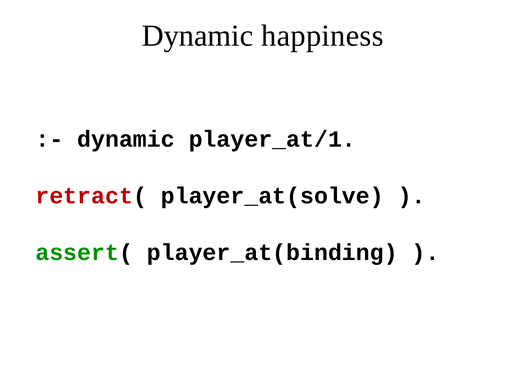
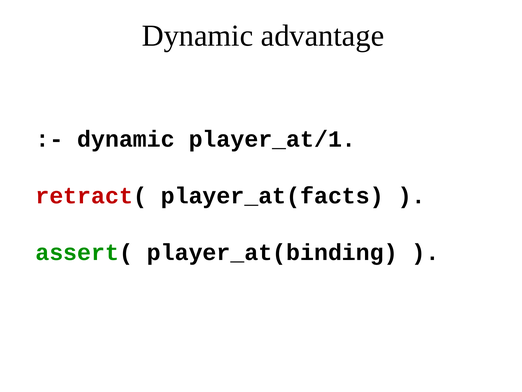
happiness: happiness -> advantage
player_at(solve: player_at(solve -> player_at(facts
